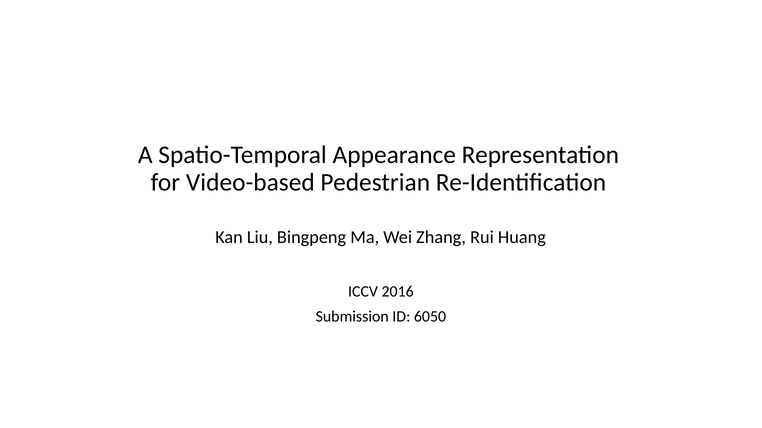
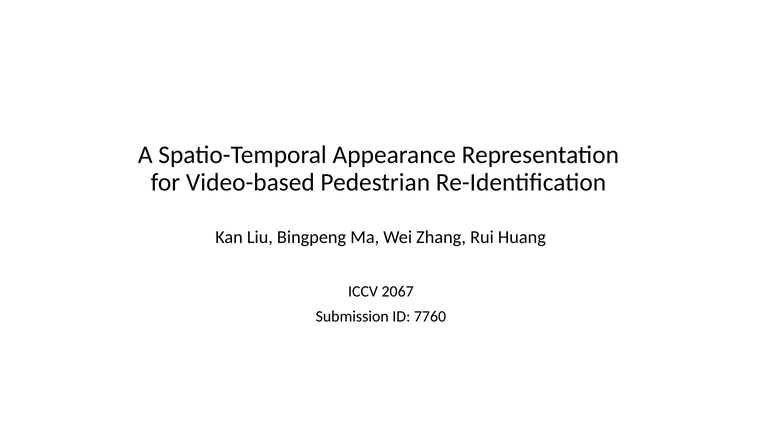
2016: 2016 -> 2067
6050: 6050 -> 7760
